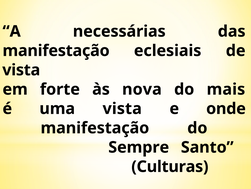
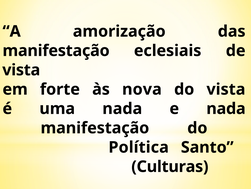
necessárias: necessárias -> amorização
do mais: mais -> vista
uma vista: vista -> nada
e onde: onde -> nada
Sempre: Sempre -> Política
